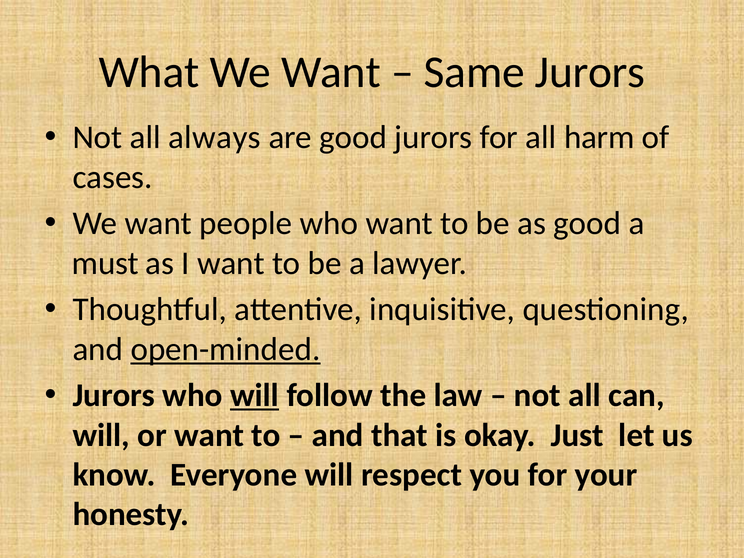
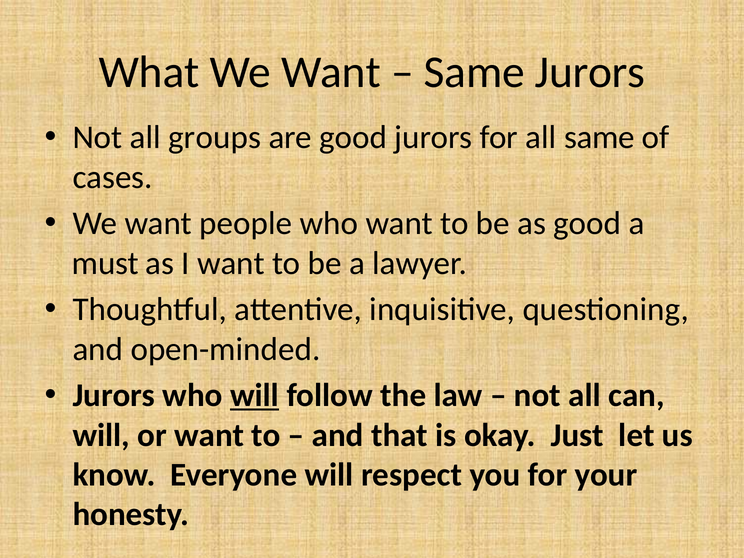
always: always -> groups
all harm: harm -> same
open-minded underline: present -> none
